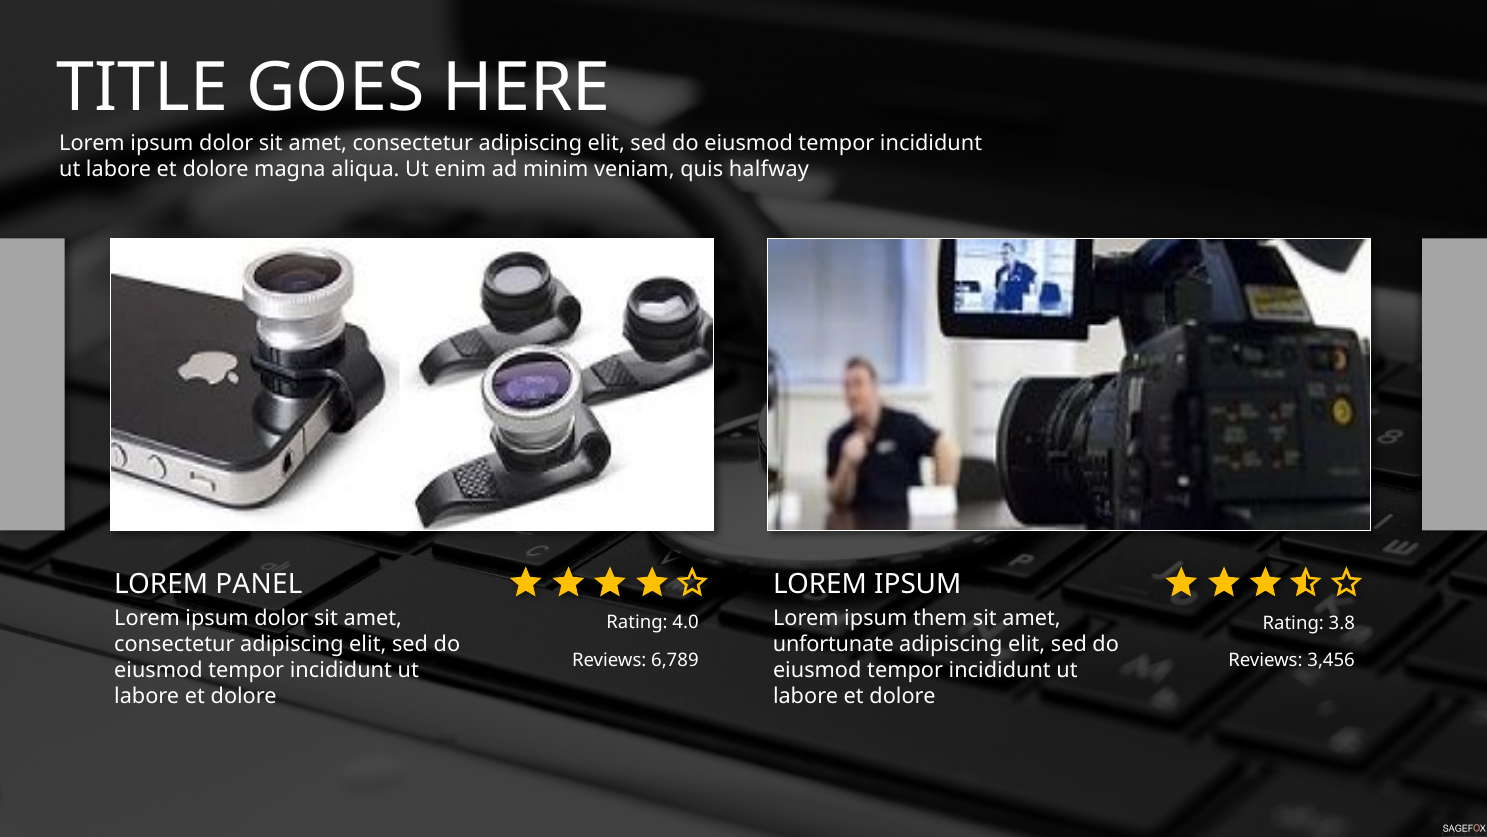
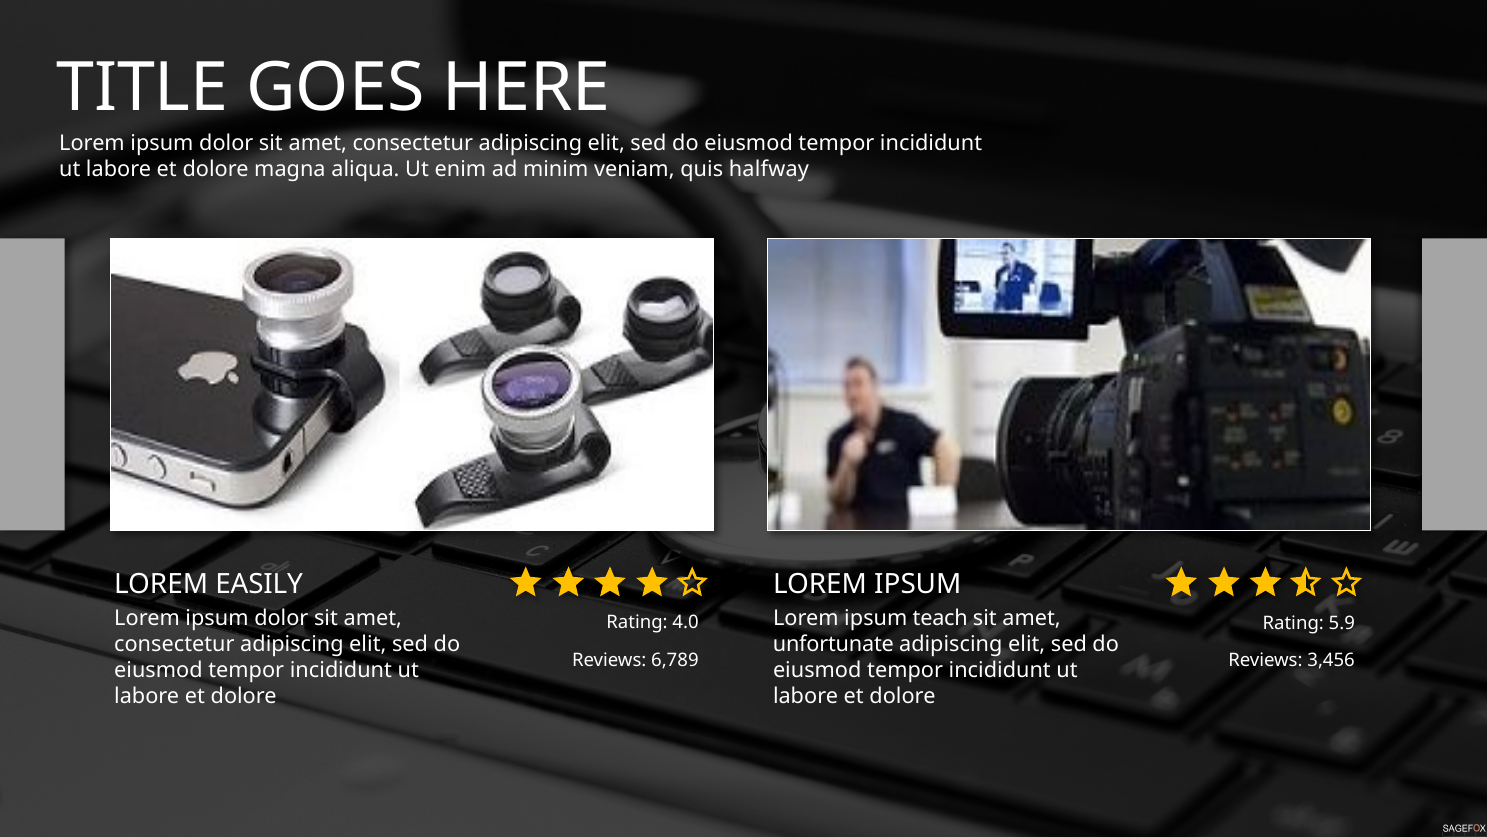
PANEL: PANEL -> EASILY
them: them -> teach
3.8: 3.8 -> 5.9
